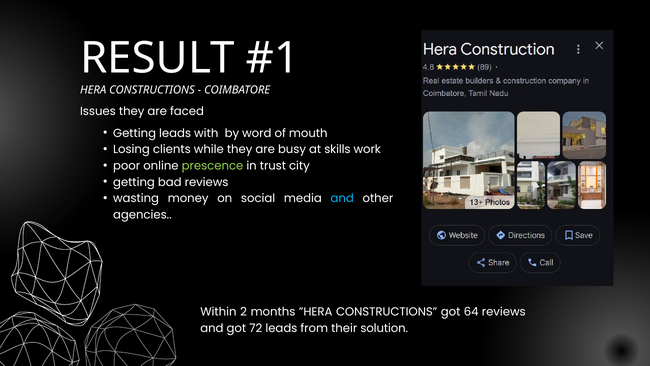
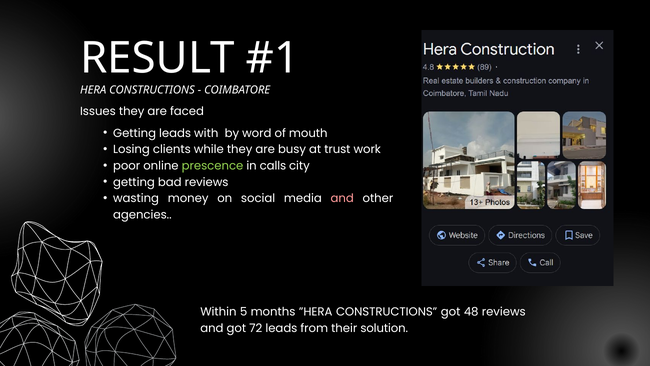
skills: skills -> trust
trust: trust -> calls
and at (342, 198) colour: light blue -> pink
2: 2 -> 5
64: 64 -> 48
